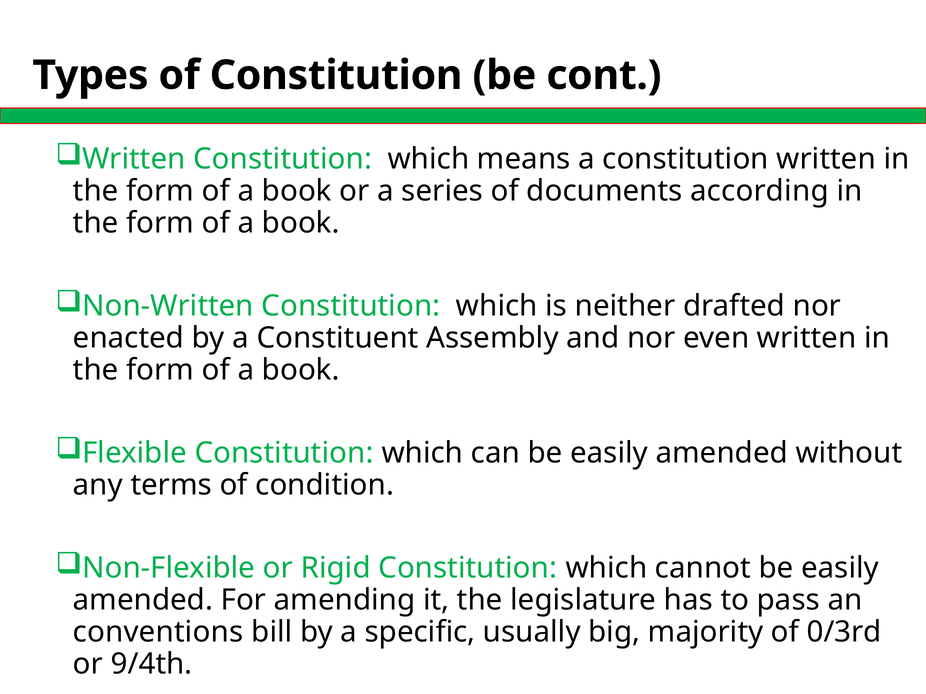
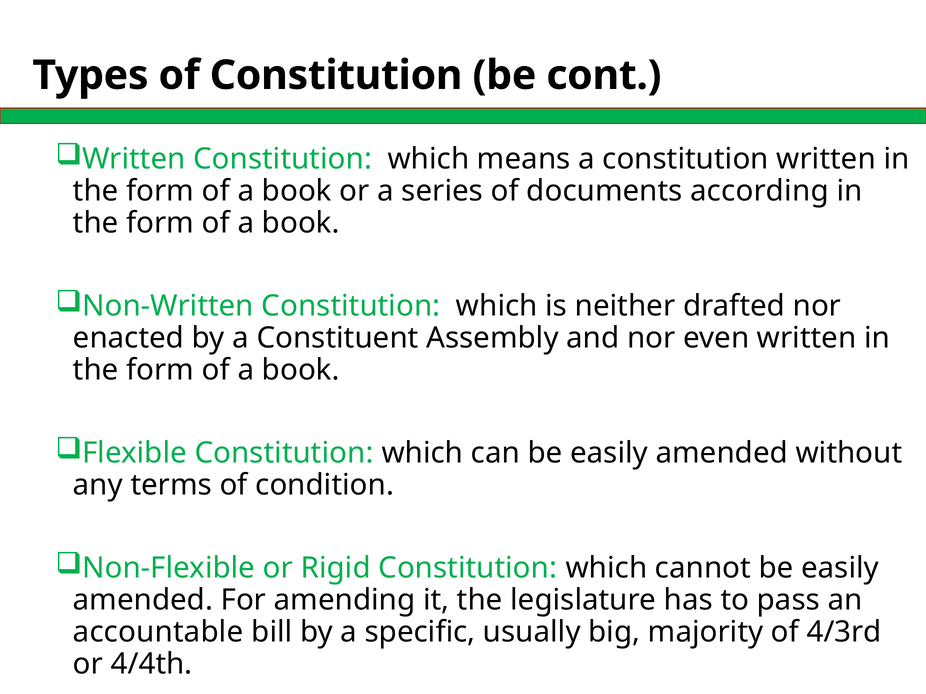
conventions: conventions -> accountable
0/3rd: 0/3rd -> 4/3rd
9/4th: 9/4th -> 4/4th
